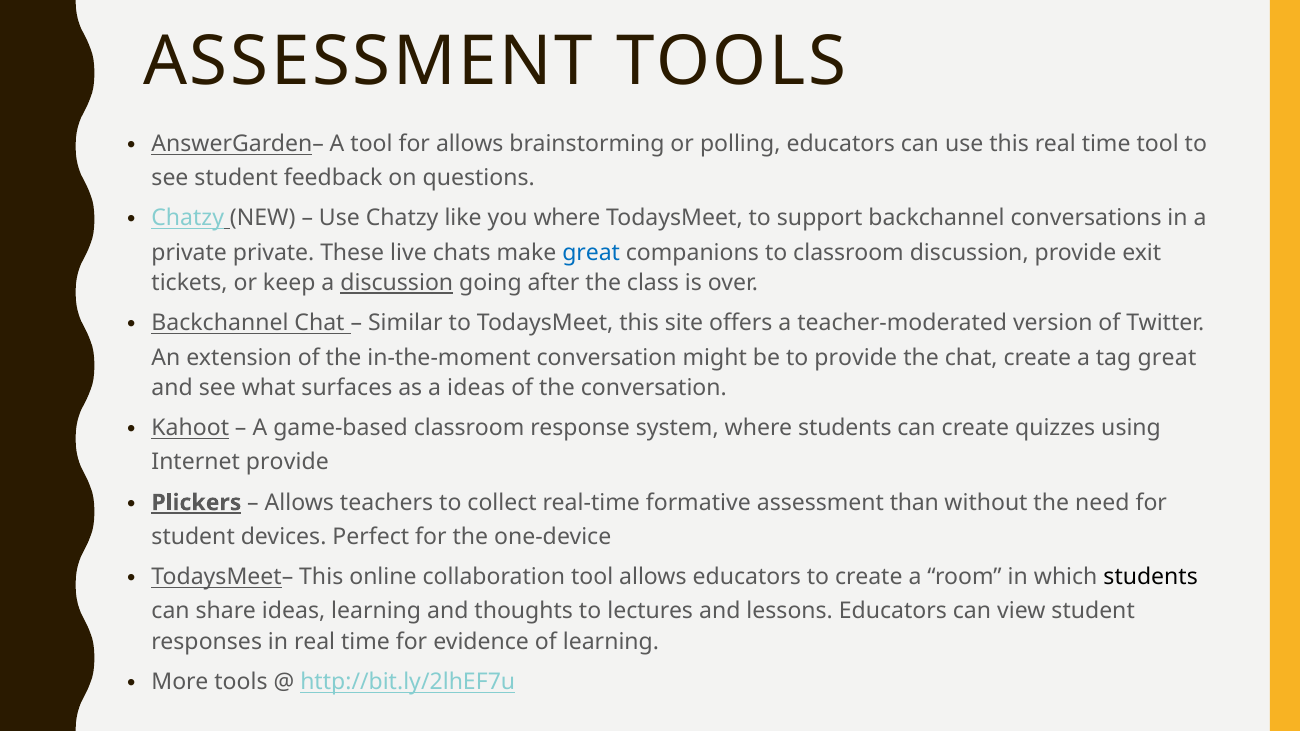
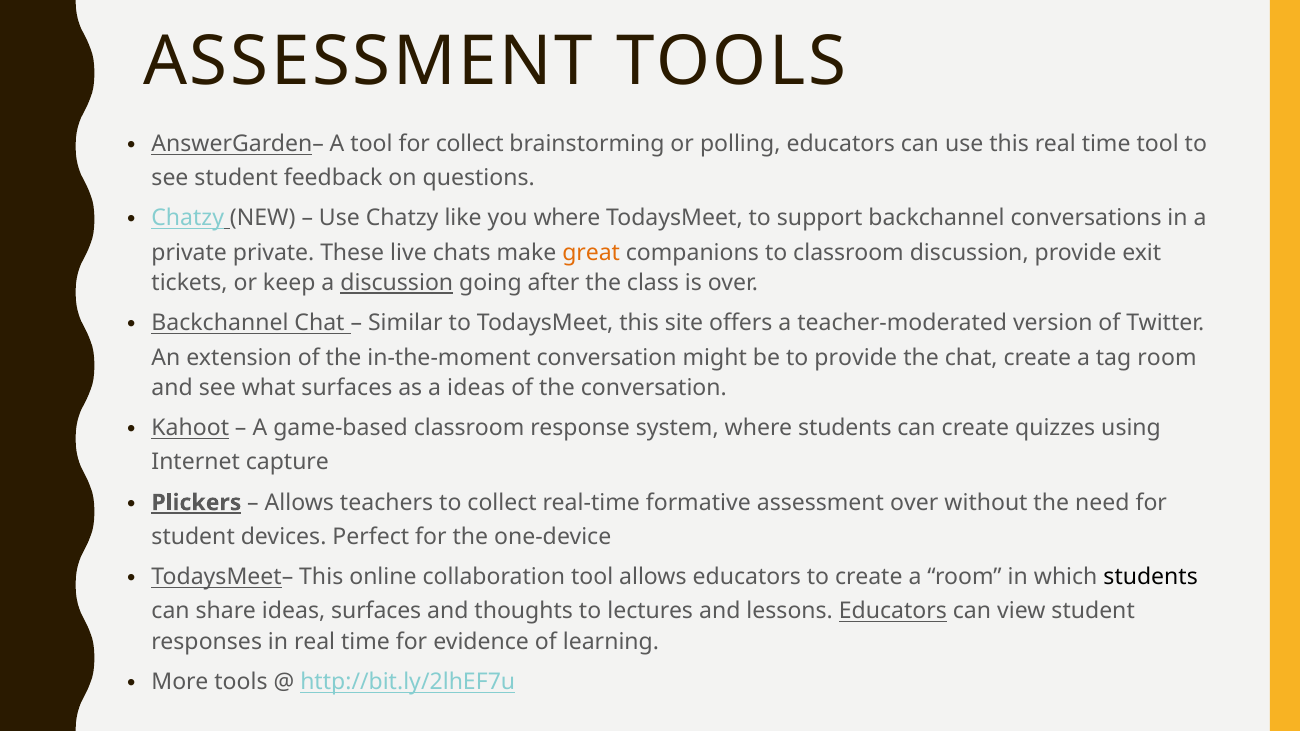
for allows: allows -> collect
great at (591, 253) colour: blue -> orange
tag great: great -> room
Internet provide: provide -> capture
assessment than: than -> over
ideas learning: learning -> surfaces
Educators at (893, 612) underline: none -> present
